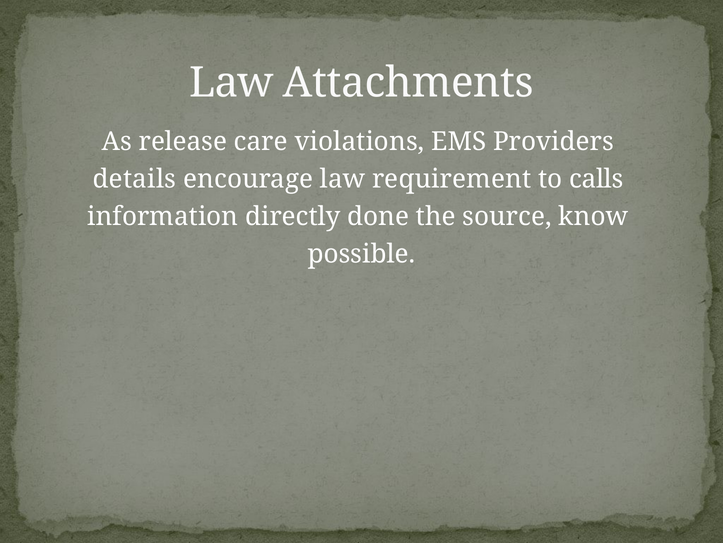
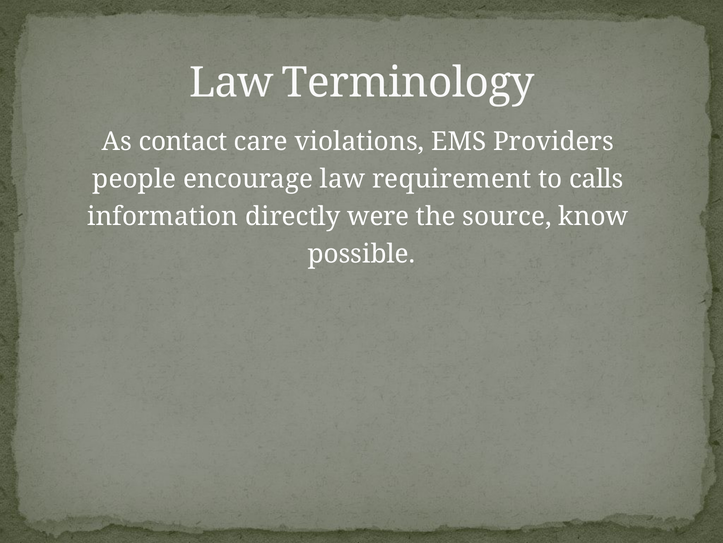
Attachments: Attachments -> Terminology
release: release -> contact
details: details -> people
done: done -> were
